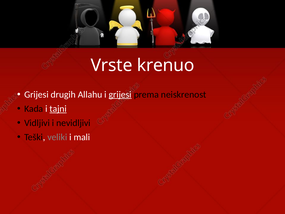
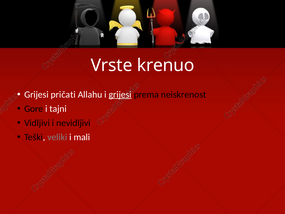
drugih: drugih -> pričati
Kada: Kada -> Gore
tajni underline: present -> none
